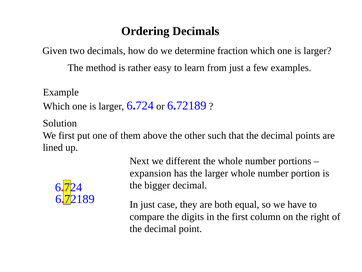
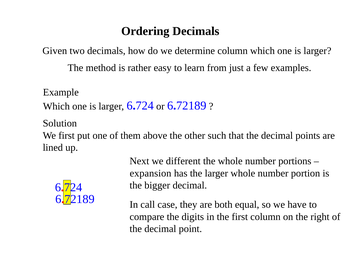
determine fraction: fraction -> column
In just: just -> call
